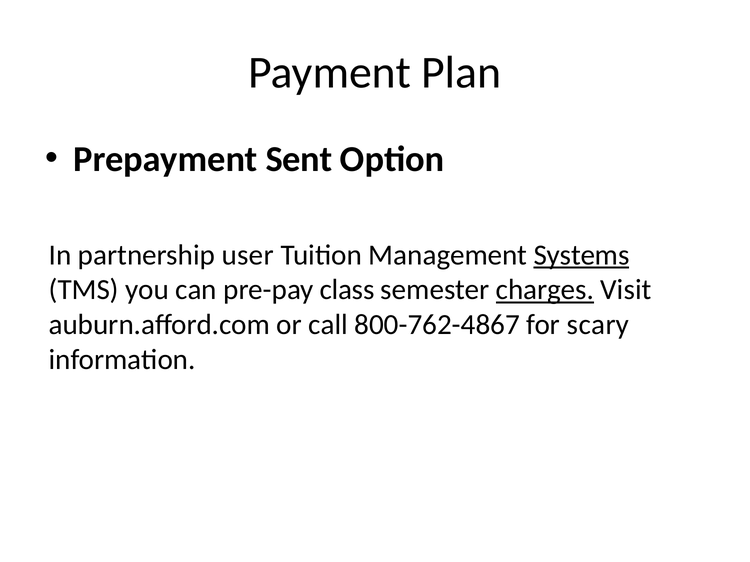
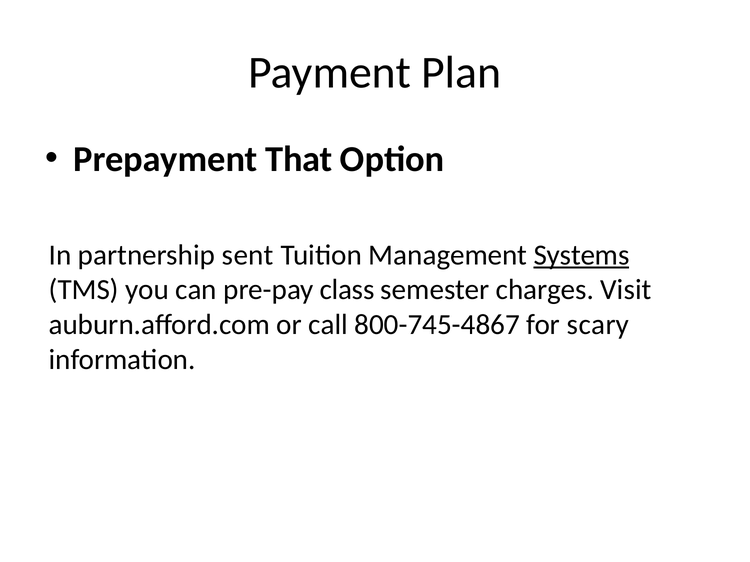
Sent: Sent -> That
user: user -> sent
charges underline: present -> none
800-762-4867: 800-762-4867 -> 800-745-4867
